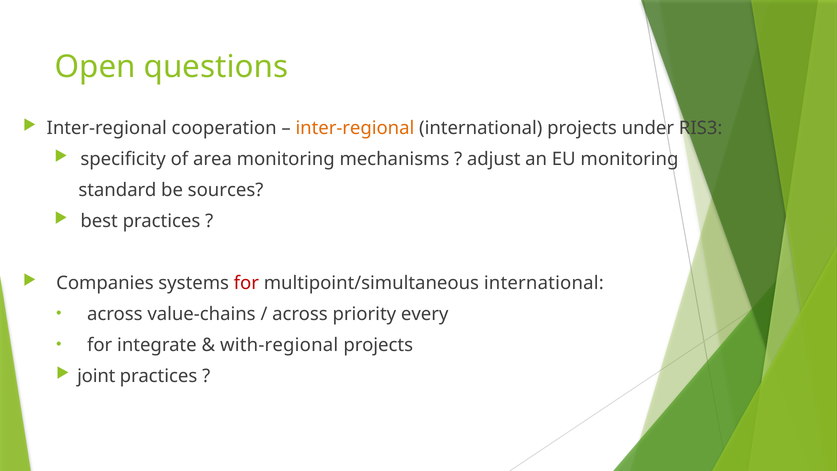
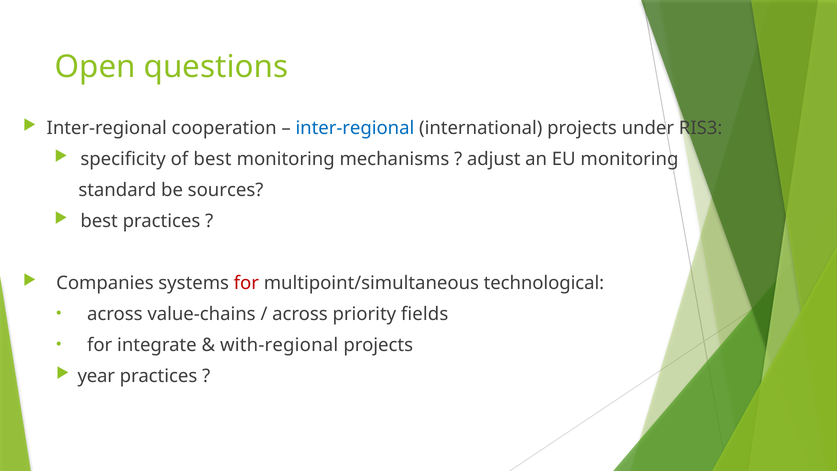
inter-regional at (355, 128) colour: orange -> blue
of area: area -> best
multipoint/simultaneous international: international -> technological
every: every -> fields
joint: joint -> year
